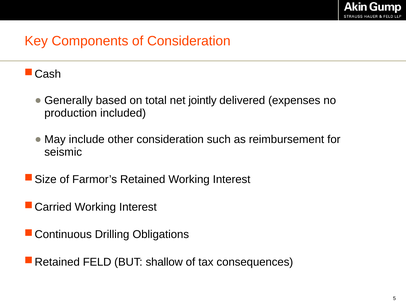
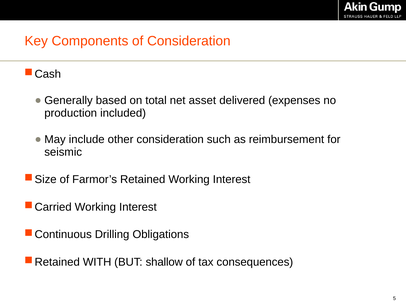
jointly: jointly -> asset
FELD: FELD -> WITH
